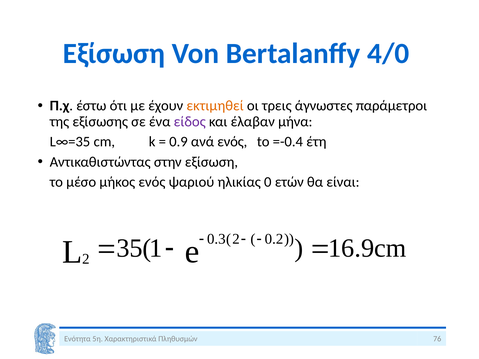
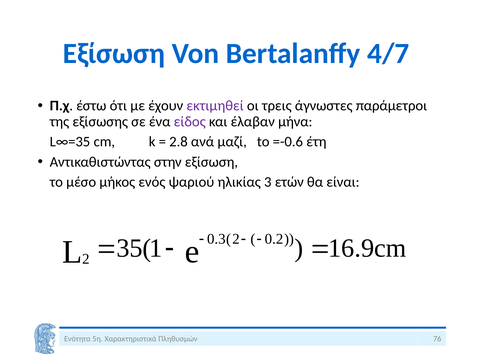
4/0: 4/0 -> 4/7
εκτιμηθεί colour: orange -> purple
0.9: 0.9 -> 2.8
ανά ενός: ενός -> μαζί
=-0.4: =-0.4 -> =-0.6
ηλικίας 0: 0 -> 3
